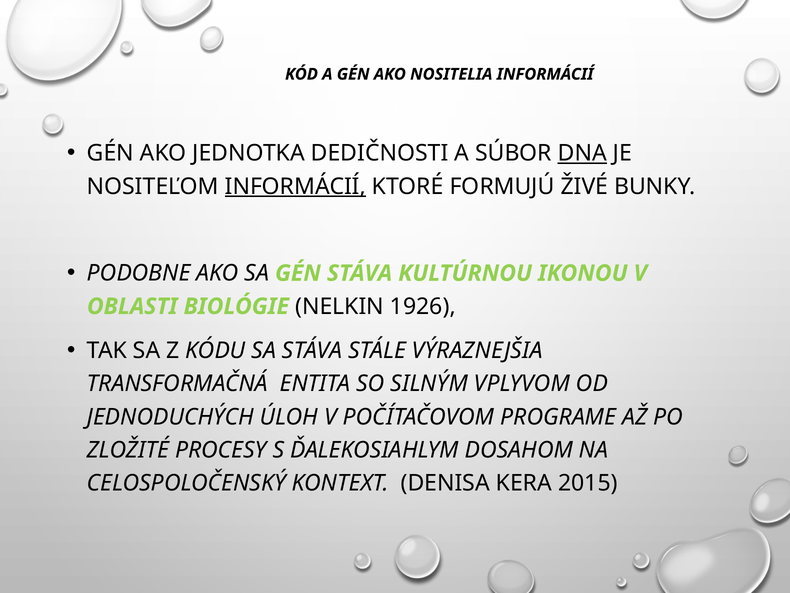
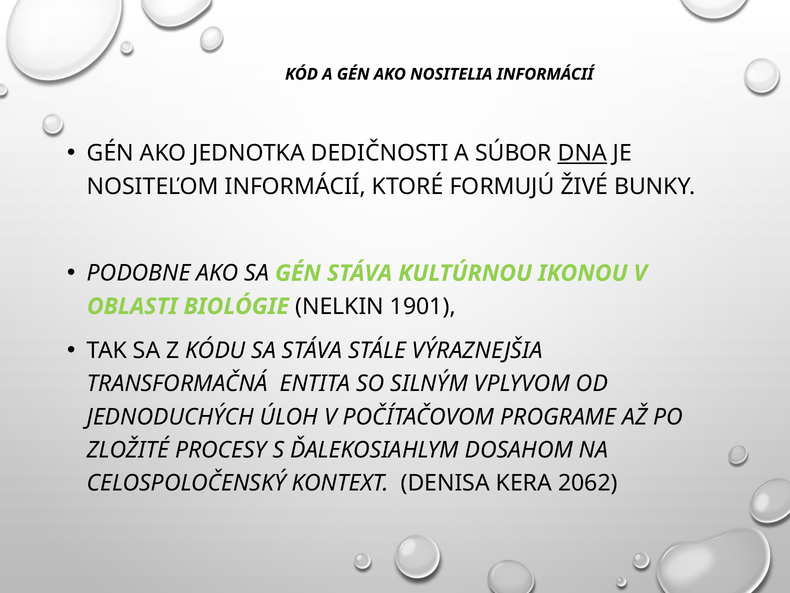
INFORMÁCIÍ at (295, 186) underline: present -> none
1926: 1926 -> 1901
2015: 2015 -> 2062
